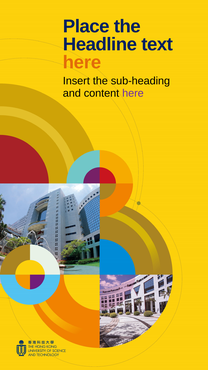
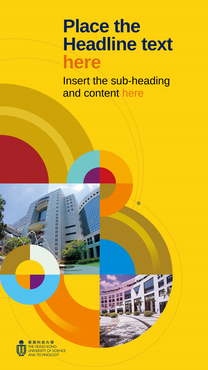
here at (133, 93) colour: purple -> orange
